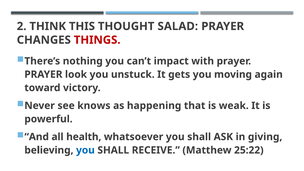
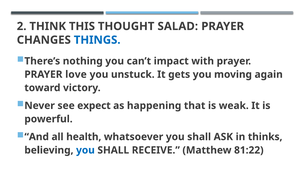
THINGS colour: red -> blue
look: look -> love
knows: knows -> expect
giving: giving -> thinks
25:22: 25:22 -> 81:22
